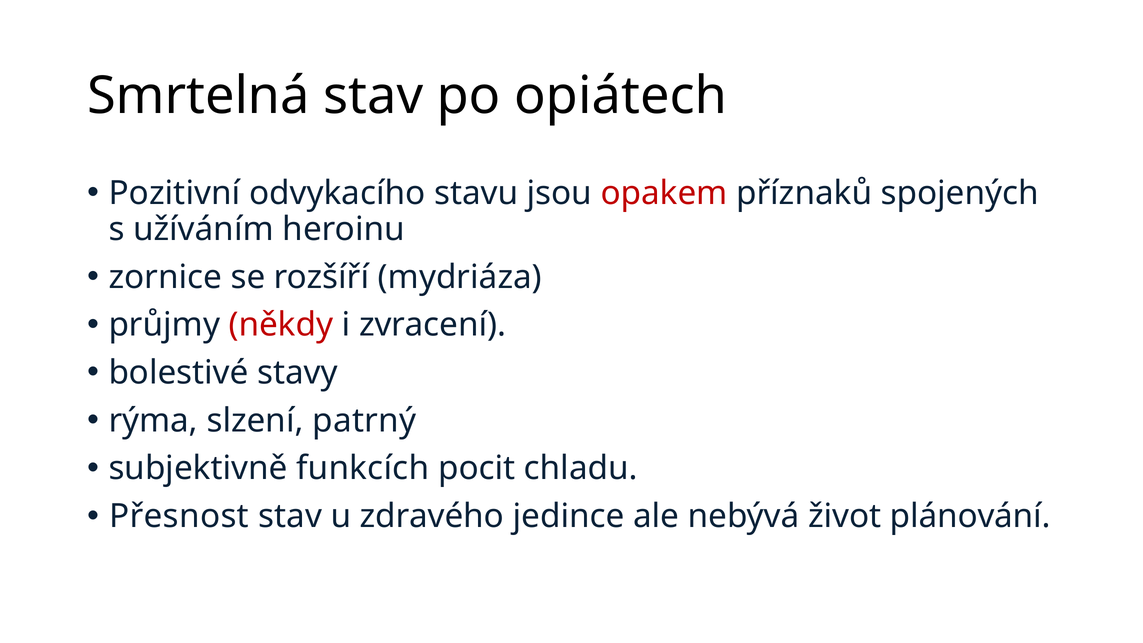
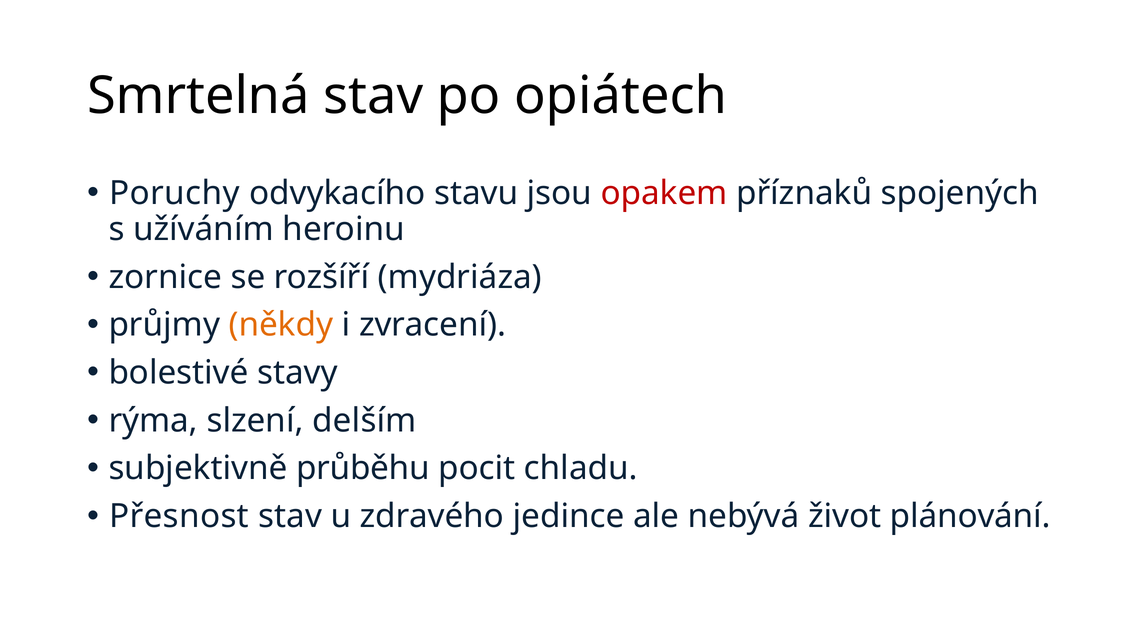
Pozitivní: Pozitivní -> Poruchy
někdy colour: red -> orange
patrný: patrný -> delším
funkcích: funkcích -> průběhu
